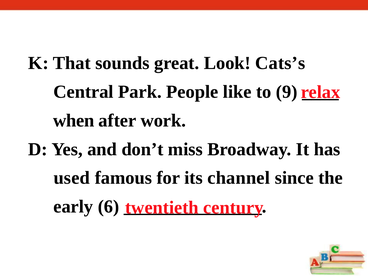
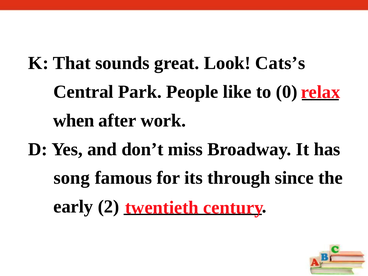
9: 9 -> 0
used: used -> song
channel: channel -> through
6: 6 -> 2
